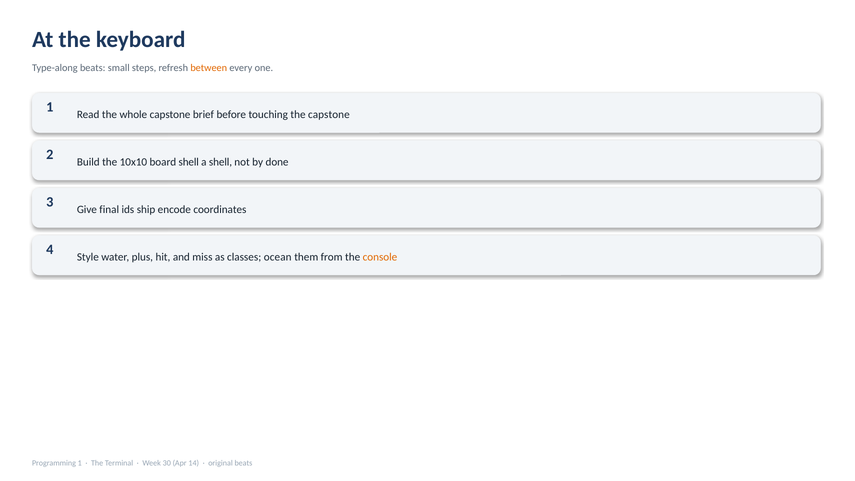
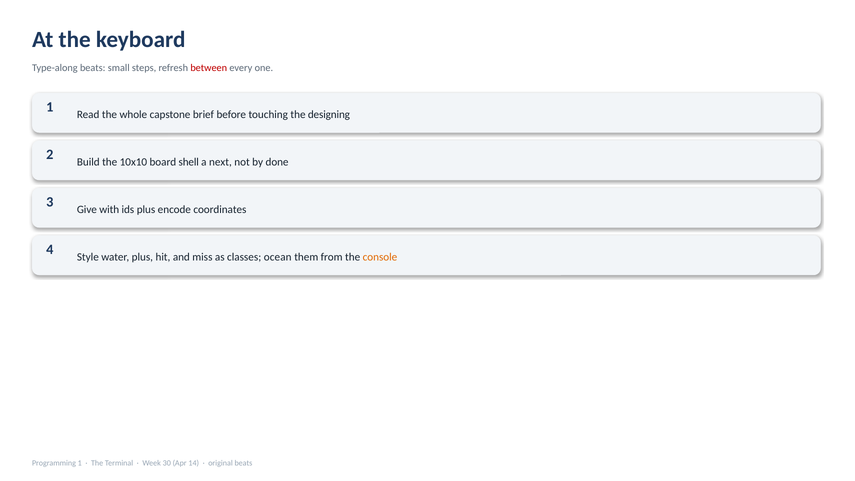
between colour: orange -> red
the capstone: capstone -> designing
a shell: shell -> next
final: final -> with
ids ship: ship -> plus
